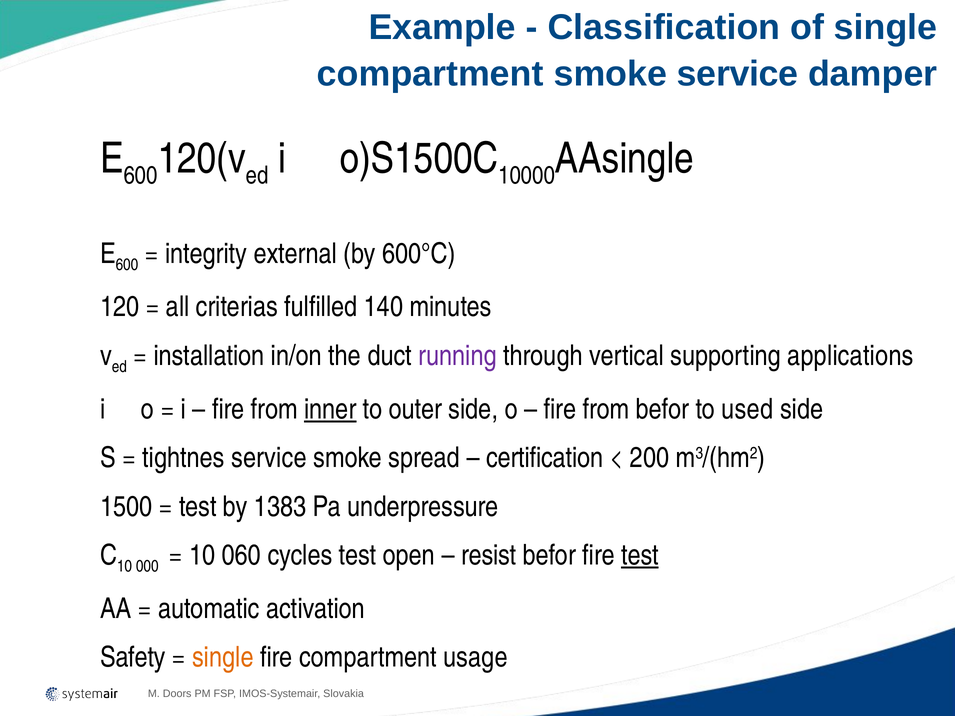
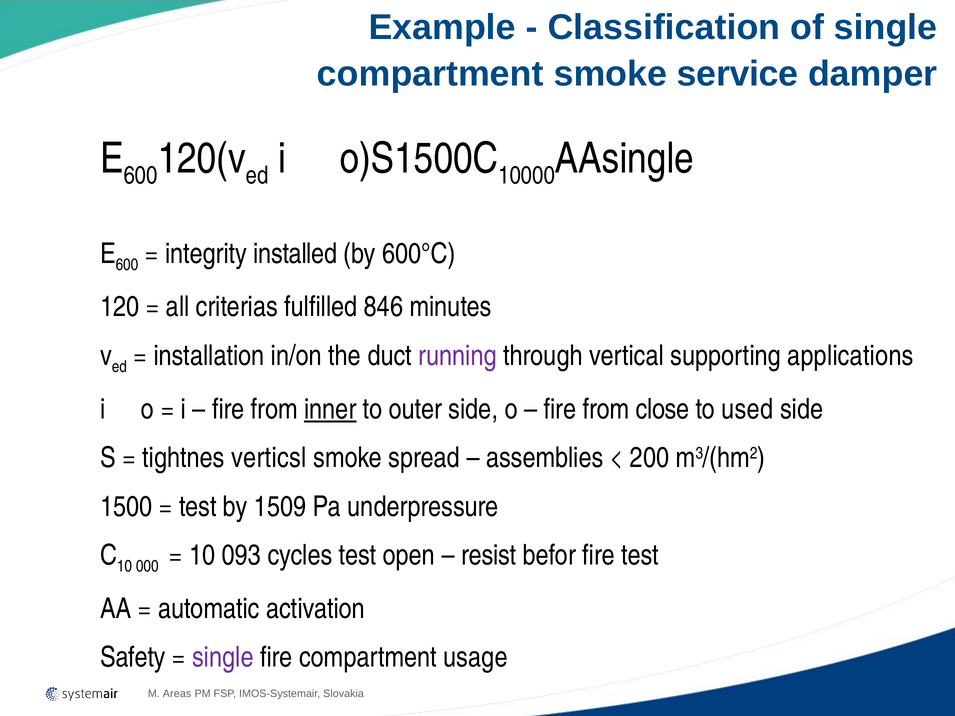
external: external -> installed
140: 140 -> 846
from befor: befor -> close
tightnes service: service -> verticsl
certification: certification -> assemblies
1383: 1383 -> 1509
060: 060 -> 093
test at (640, 555) underline: present -> none
single at (223, 657) colour: orange -> purple
Doors: Doors -> Areas
